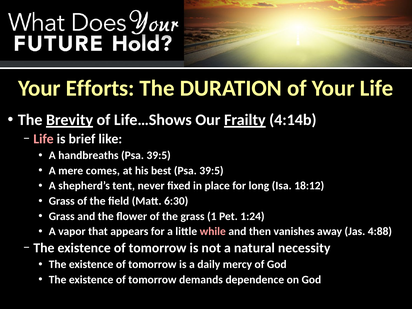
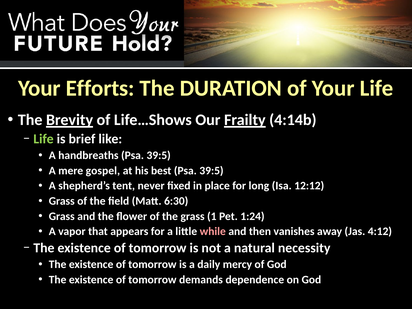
Life at (44, 139) colour: pink -> light green
comes: comes -> gospel
18:12: 18:12 -> 12:12
4:88: 4:88 -> 4:12
